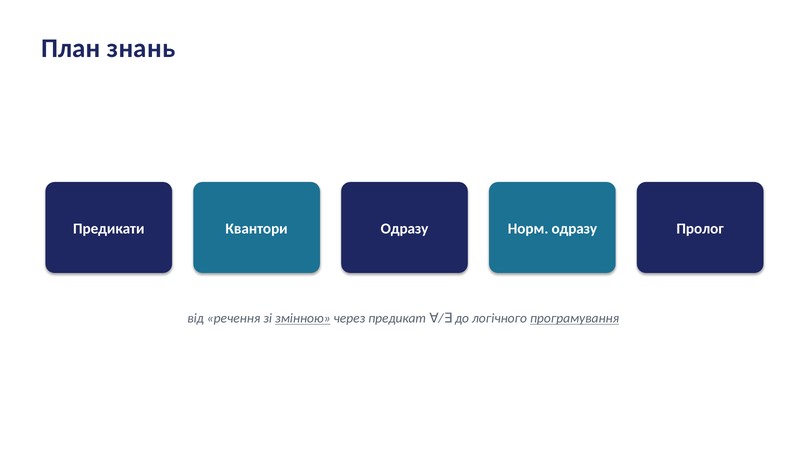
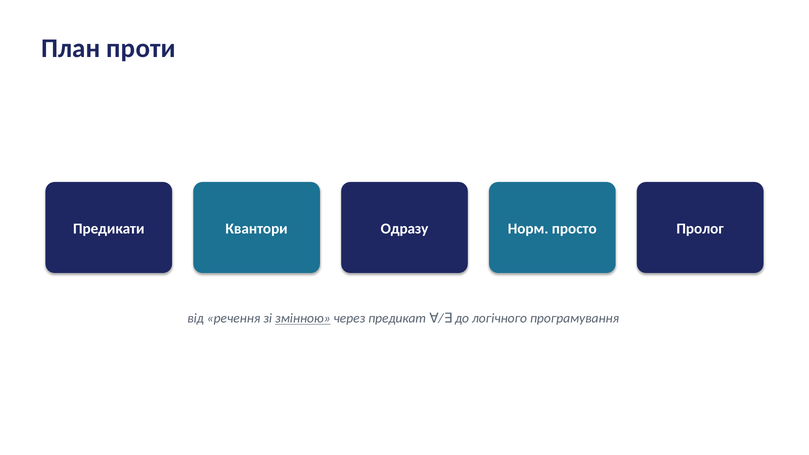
знань: знань -> проти
Норм одразу: одразу -> просто
програмування underline: present -> none
